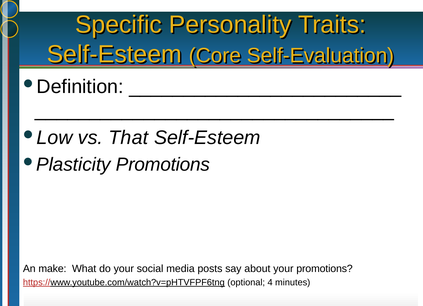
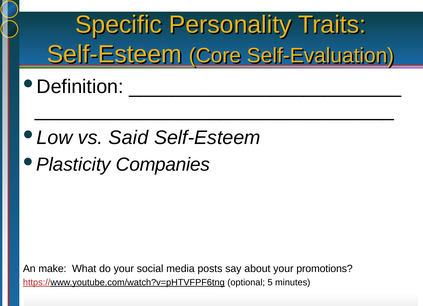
That: That -> Said
Plasticity Promotions: Promotions -> Companies
4: 4 -> 5
